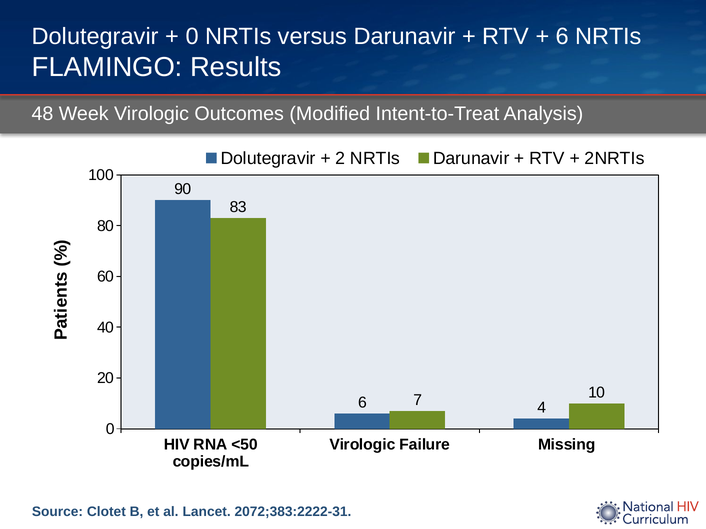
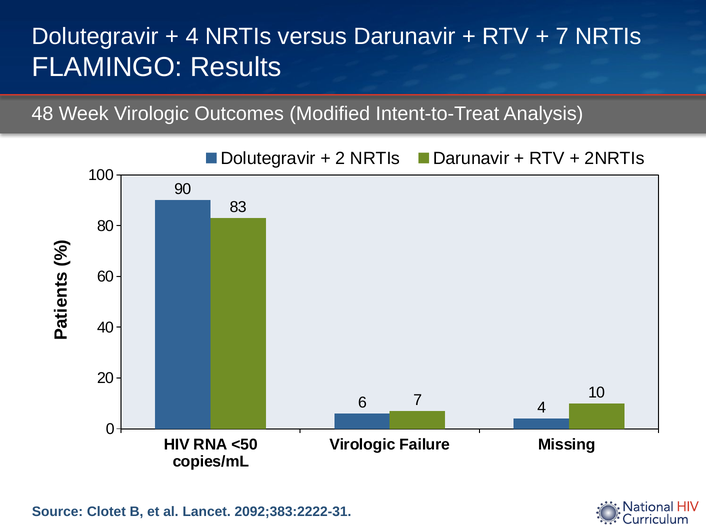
0 at (192, 37): 0 -> 4
6 at (562, 37): 6 -> 7
2072;383:2222-31: 2072;383:2222-31 -> 2092;383:2222-31
